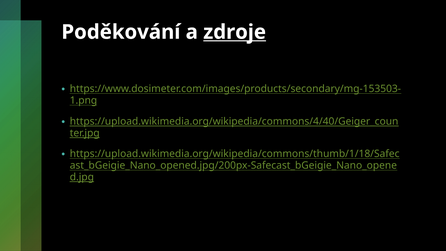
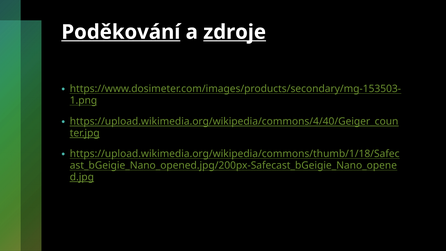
Poděkování underline: none -> present
